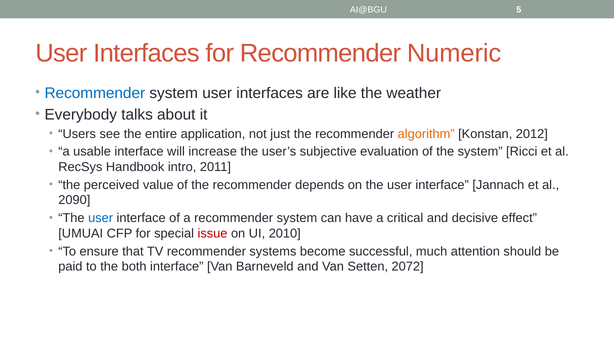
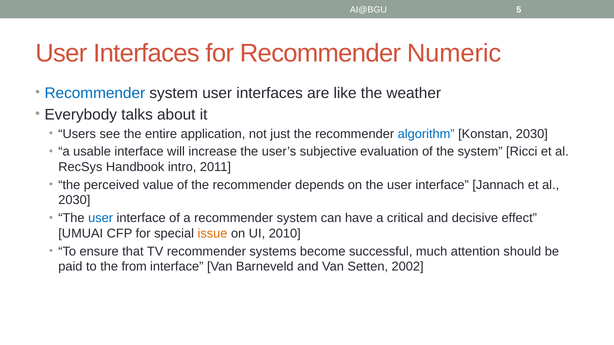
algorithm colour: orange -> blue
Konstan 2012: 2012 -> 2030
2090 at (74, 200): 2090 -> 2030
issue colour: red -> orange
both: both -> from
2072: 2072 -> 2002
